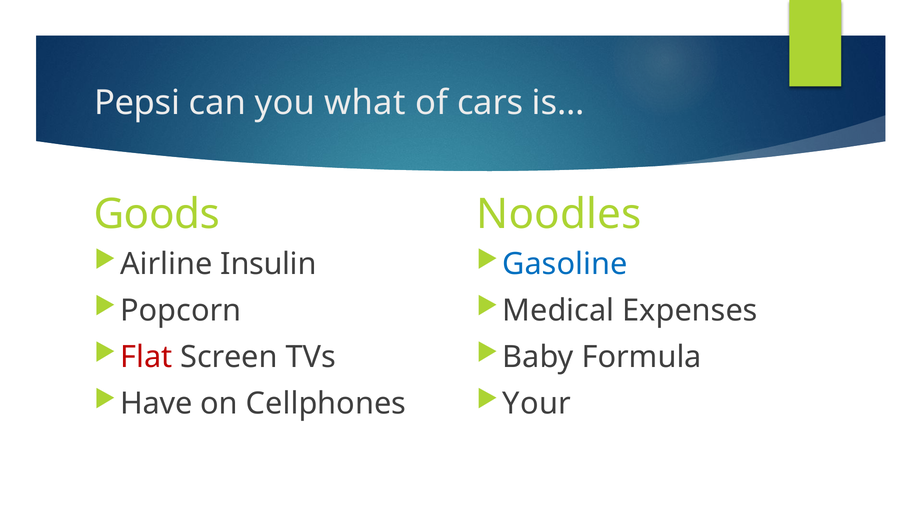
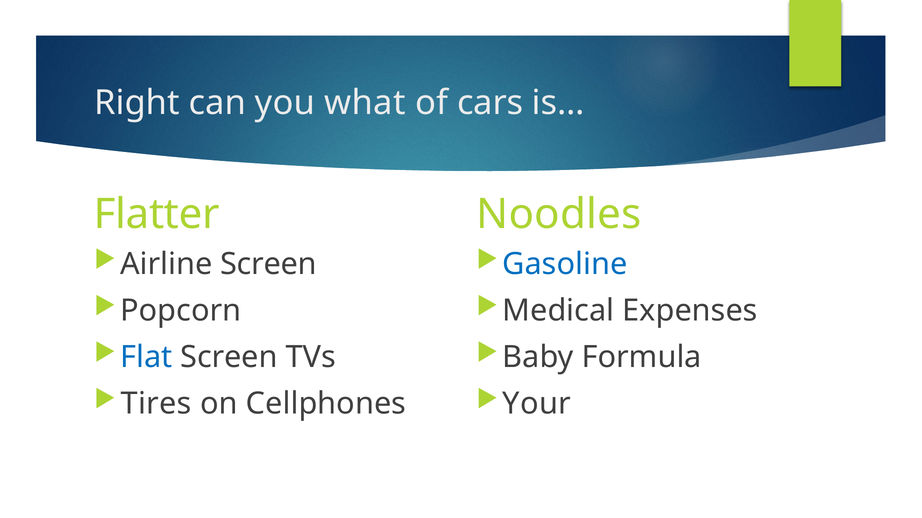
Pepsi: Pepsi -> Right
Goods: Goods -> Flatter
Airline Insulin: Insulin -> Screen
Flat colour: red -> blue
Have: Have -> Tires
